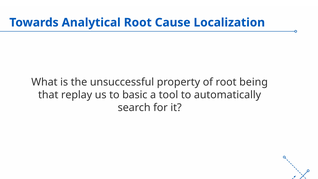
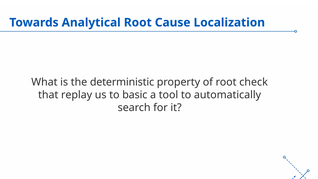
unsuccessful: unsuccessful -> deterministic
being: being -> check
